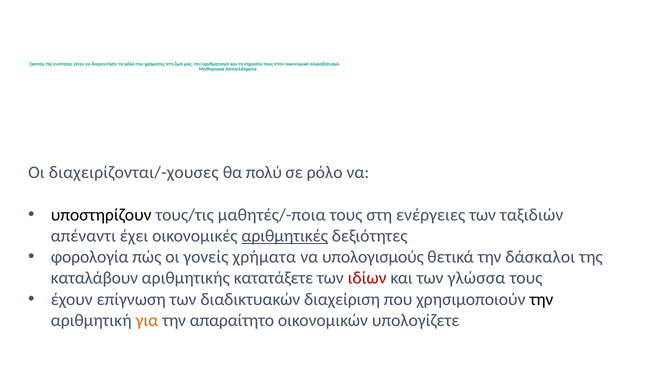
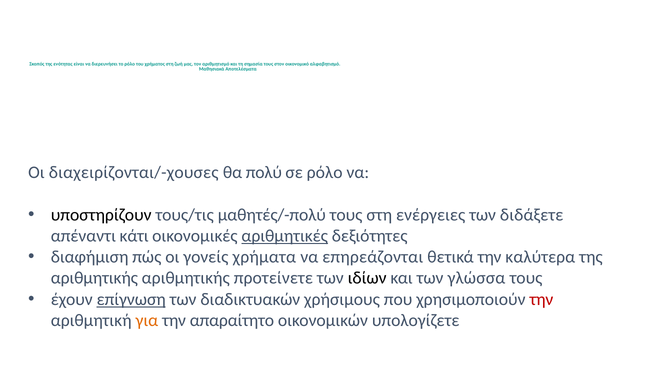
μαθητές/-ποια: μαθητές/-ποια -> μαθητές/-πολύ
ταξιδιών: ταξιδιών -> διδάξετε
έχει: έχει -> κάτι
φορολογία: φορολογία -> διαφήμιση
υπολογισμούς: υπολογισμούς -> επηρεάζονται
δάσκαλοι: δάσκαλοι -> καλύτερα
καταλάβουν at (94, 279): καταλάβουν -> αριθμητικής
κατατάξετε: κατατάξετε -> προτείνετε
ιδίων colour: red -> black
επίγνωση underline: none -> present
διαχείριση: διαχείριση -> χρήσιμους
την at (541, 300) colour: black -> red
